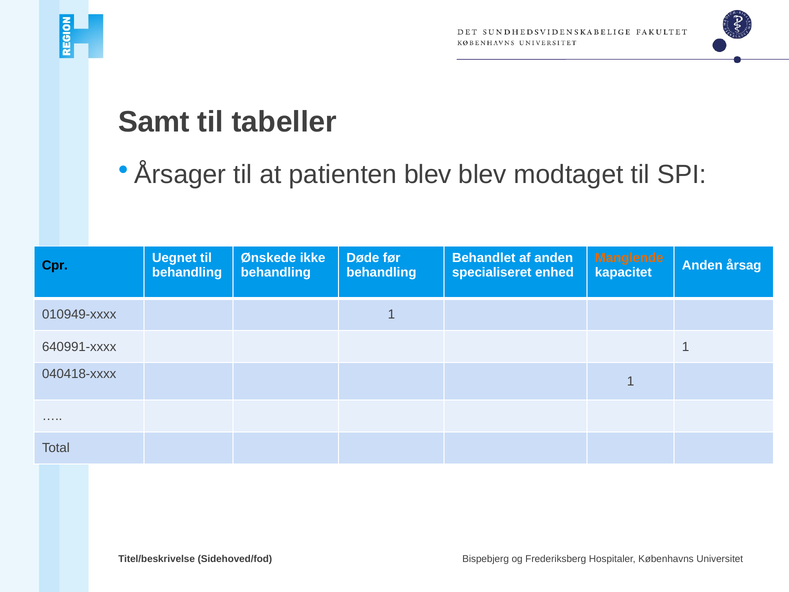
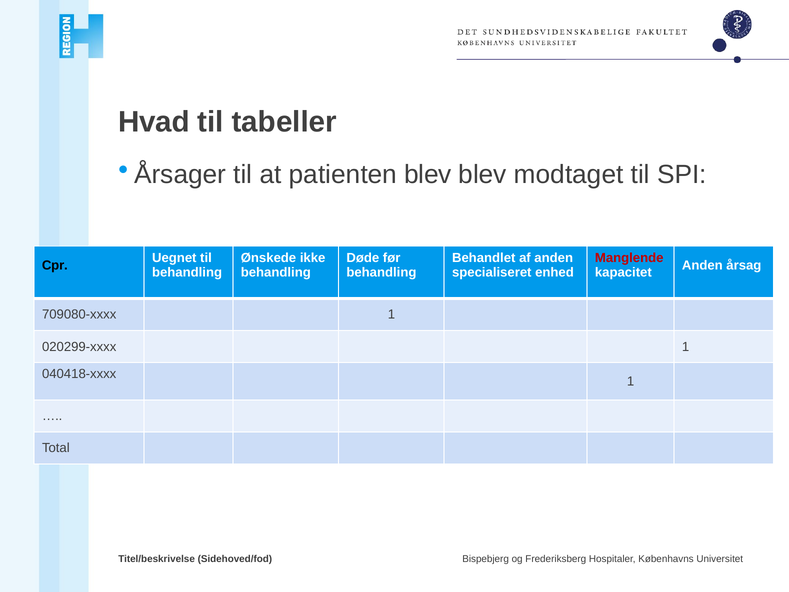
Samt: Samt -> Hvad
Manglende colour: orange -> red
010949-xxxx: 010949-xxxx -> 709080-xxxx
640991-xxxx: 640991-xxxx -> 020299-xxxx
